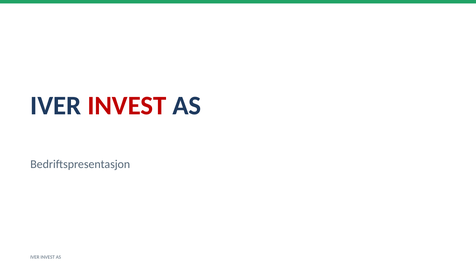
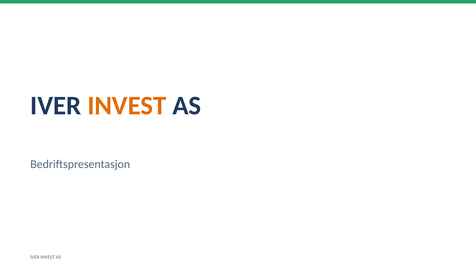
INVEST at (127, 106) colour: red -> orange
